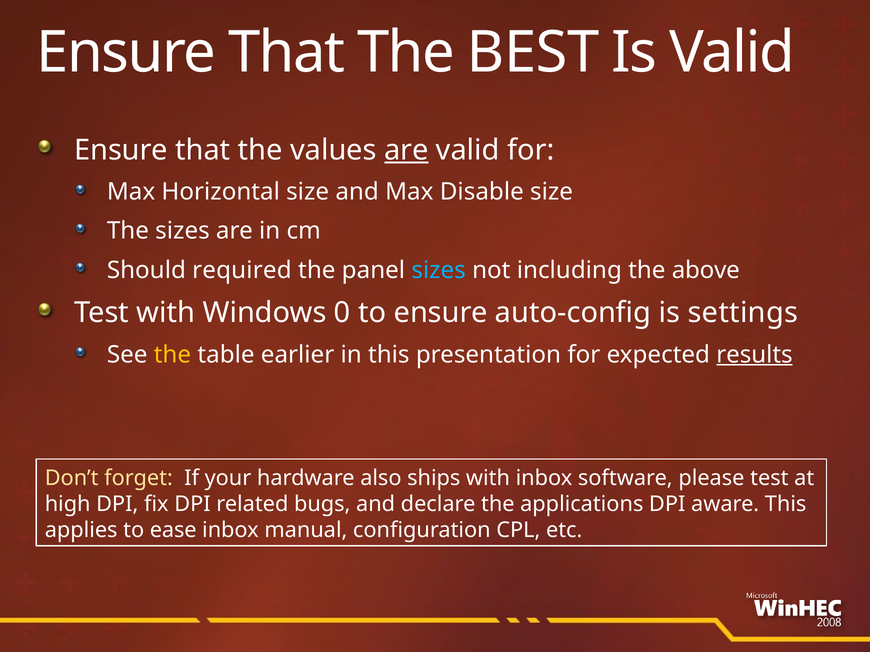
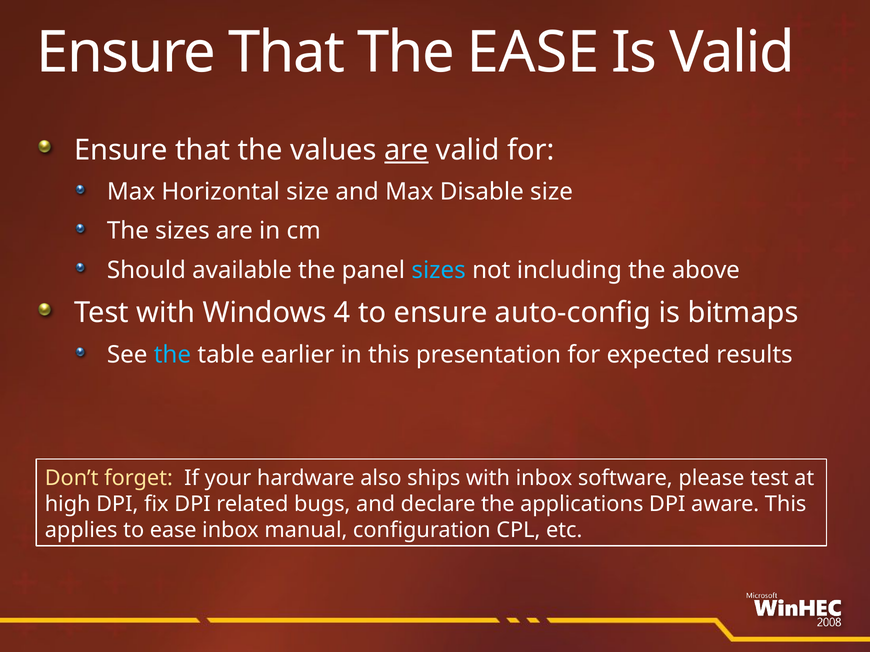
The BEST: BEST -> EASE
required: required -> available
0: 0 -> 4
settings: settings -> bitmaps
the at (172, 355) colour: yellow -> light blue
results underline: present -> none
